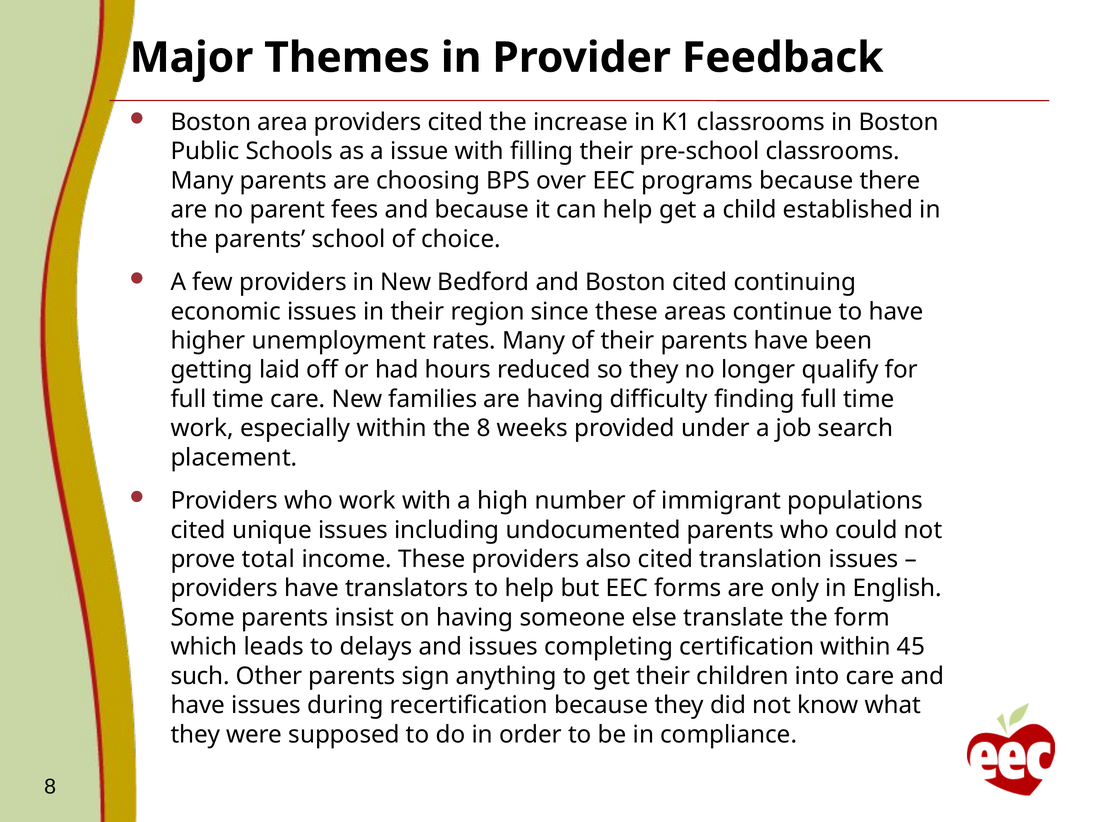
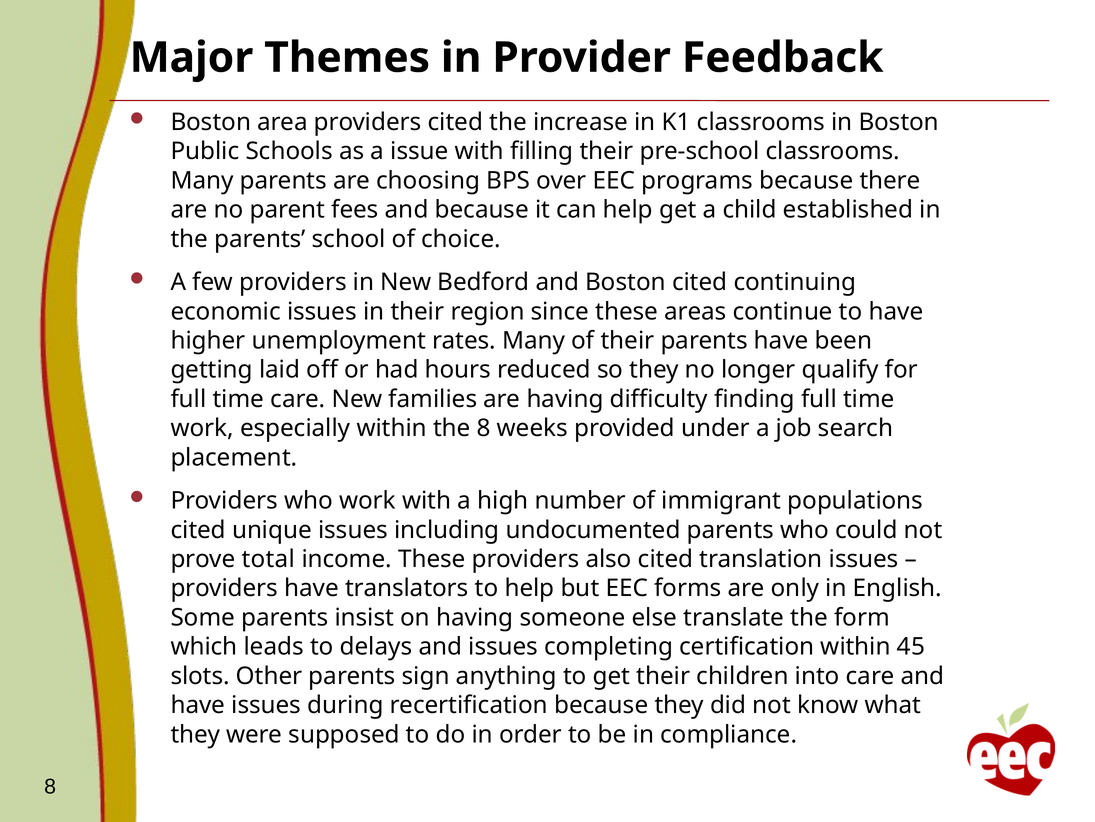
such: such -> slots
